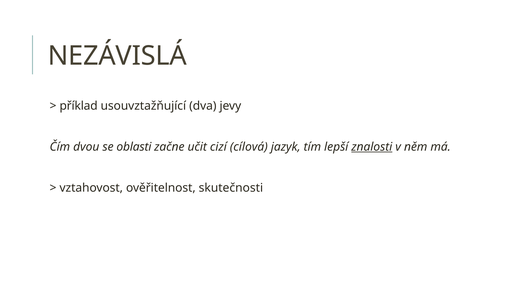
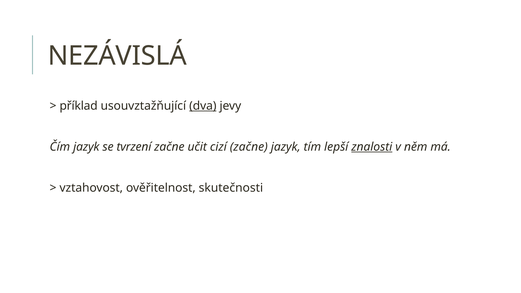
dva underline: none -> present
Čím dvou: dvou -> jazyk
oblasti: oblasti -> tvrzení
cizí cílová: cílová -> začne
